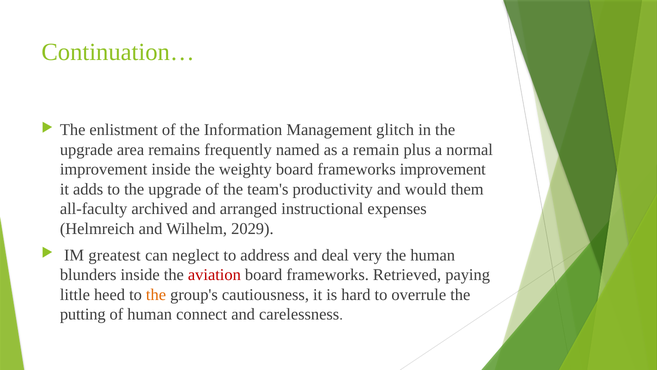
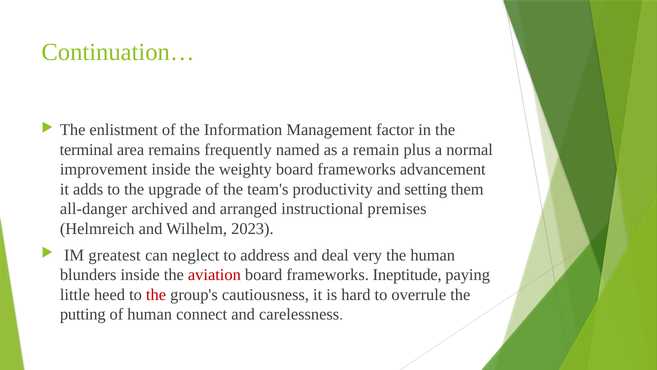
glitch: glitch -> factor
upgrade at (86, 150): upgrade -> terminal
frameworks improvement: improvement -> advancement
would: would -> setting
all-faculty: all-faculty -> all-danger
expenses: expenses -> premises
2029: 2029 -> 2023
Retrieved: Retrieved -> Ineptitude
the at (156, 294) colour: orange -> red
